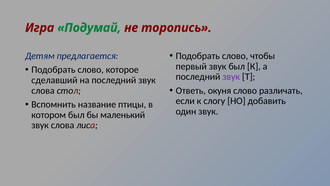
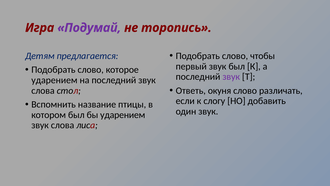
Подумай colour: green -> purple
сделавший at (54, 80): сделавший -> ударением
бы маленький: маленький -> ударением
